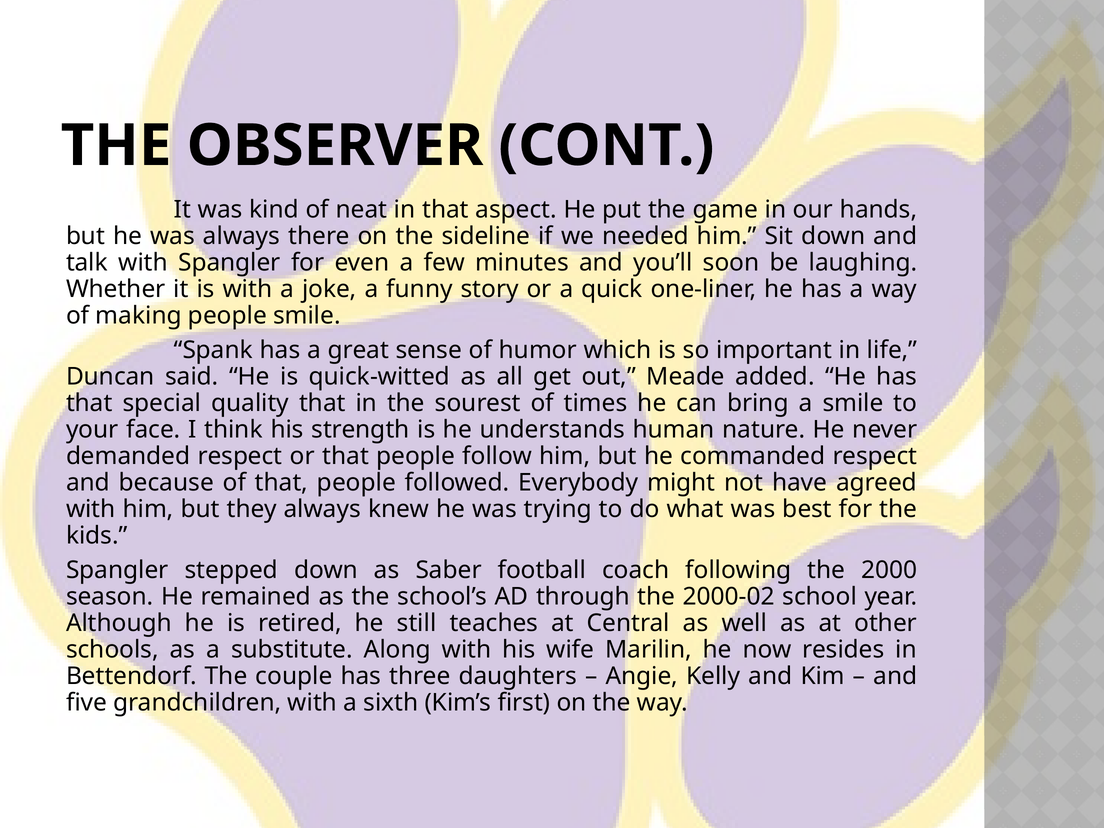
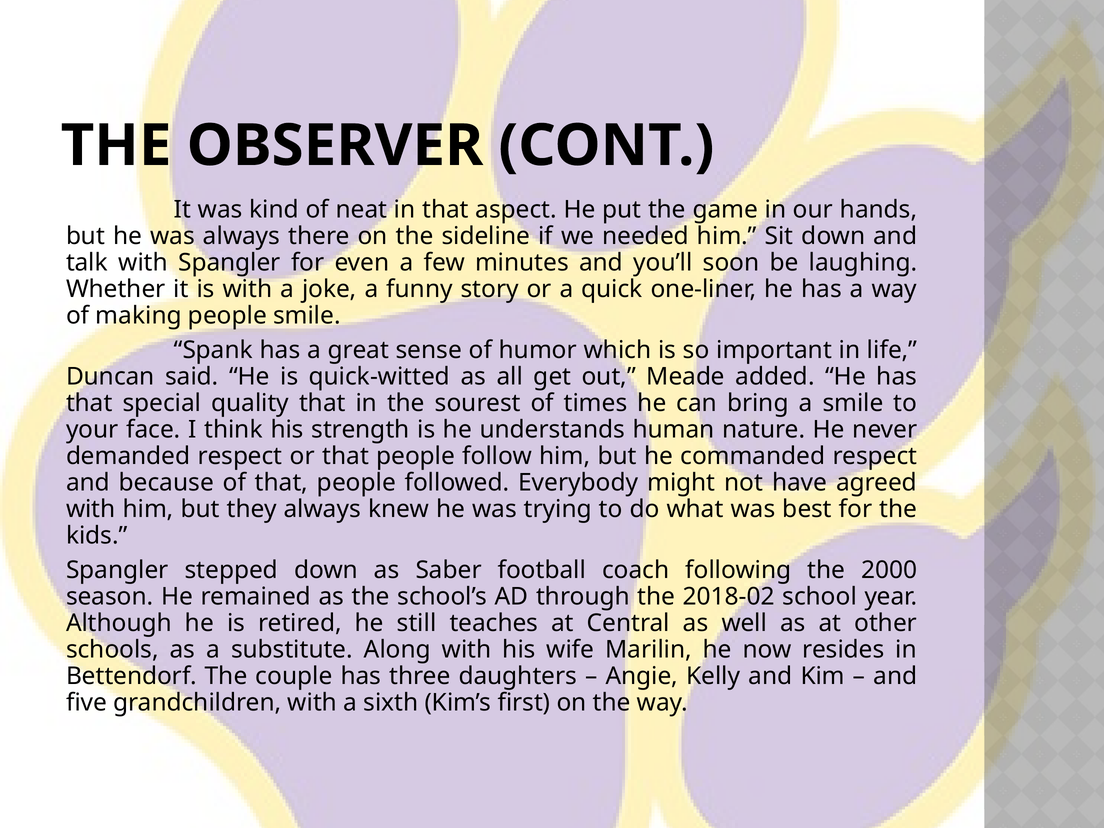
2000-02: 2000-02 -> 2018-02
